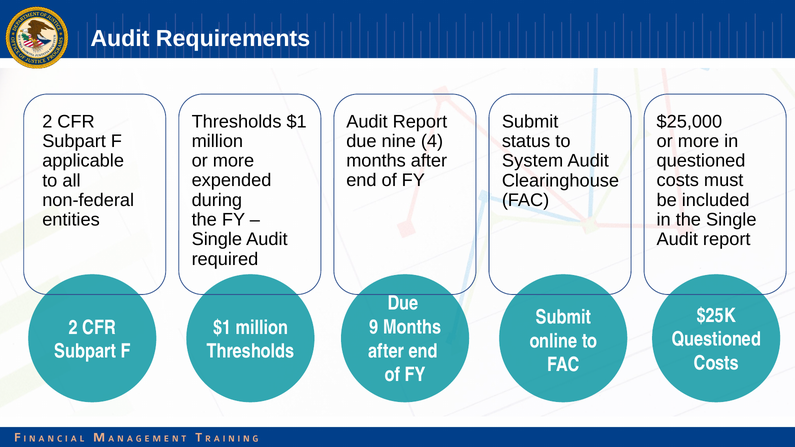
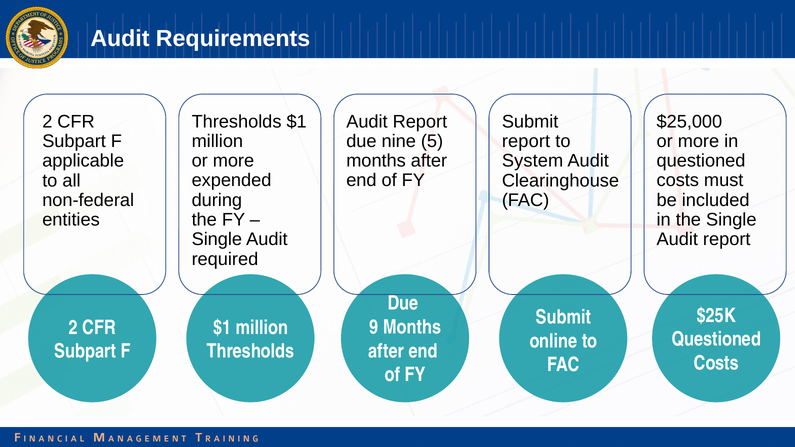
4: 4 -> 5
status at (526, 141): status -> report
